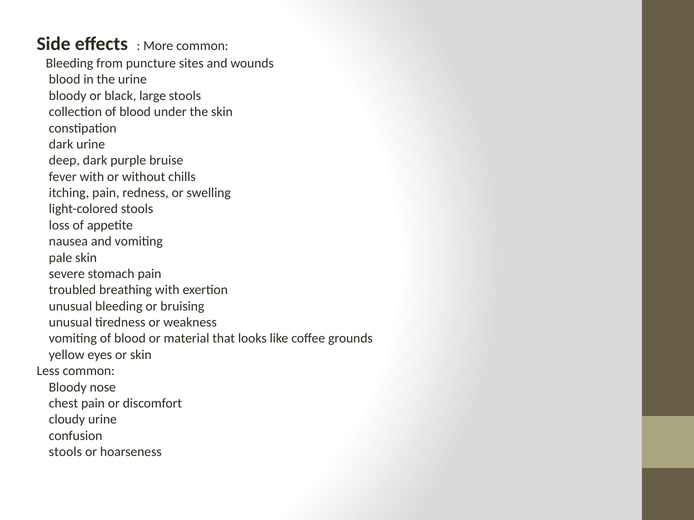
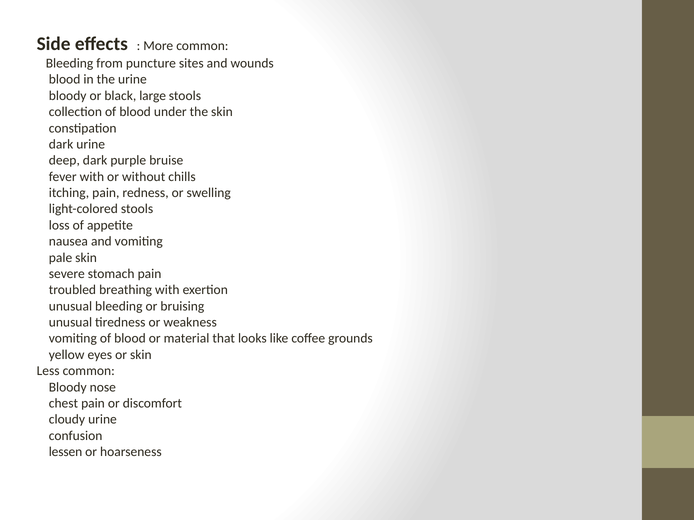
stools at (65, 452): stools -> lessen
